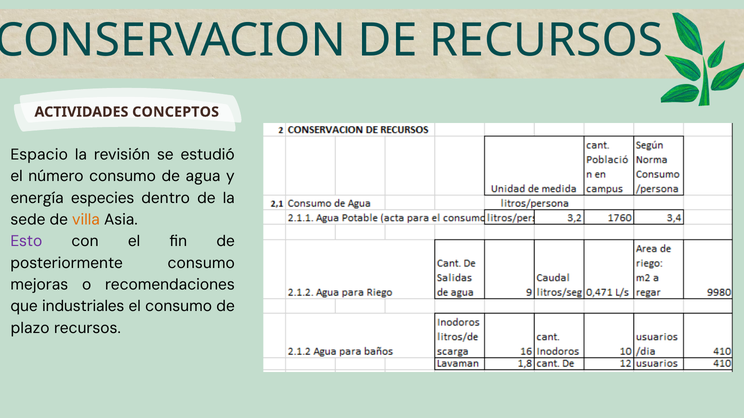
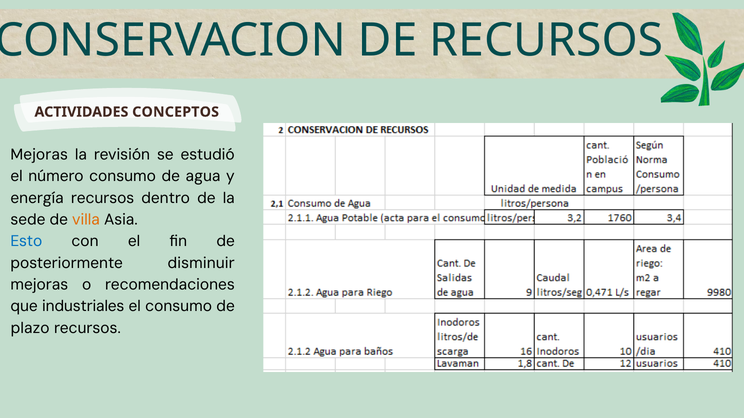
Espacio at (39, 155): Espacio -> Mejoras
energía especies: especies -> recursos
Esto colour: purple -> blue
posteriormente consumo: consumo -> disminuir
